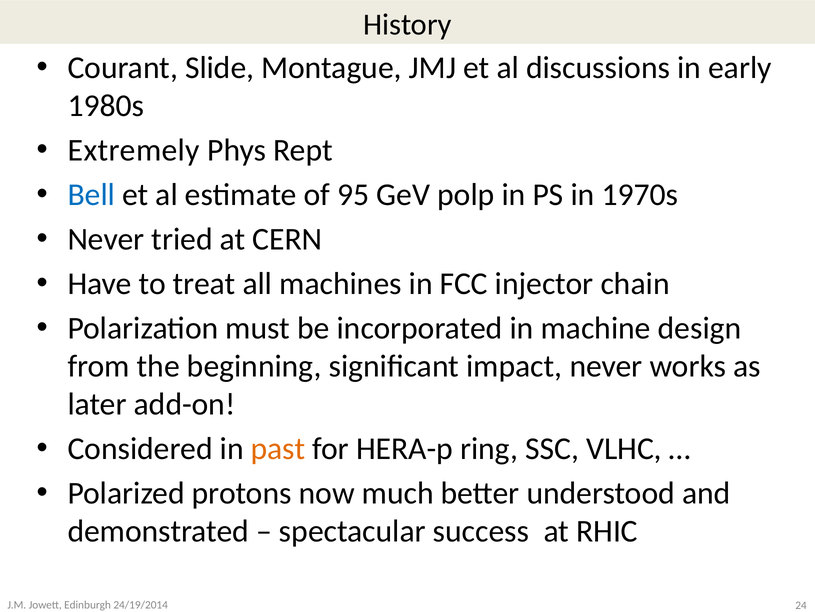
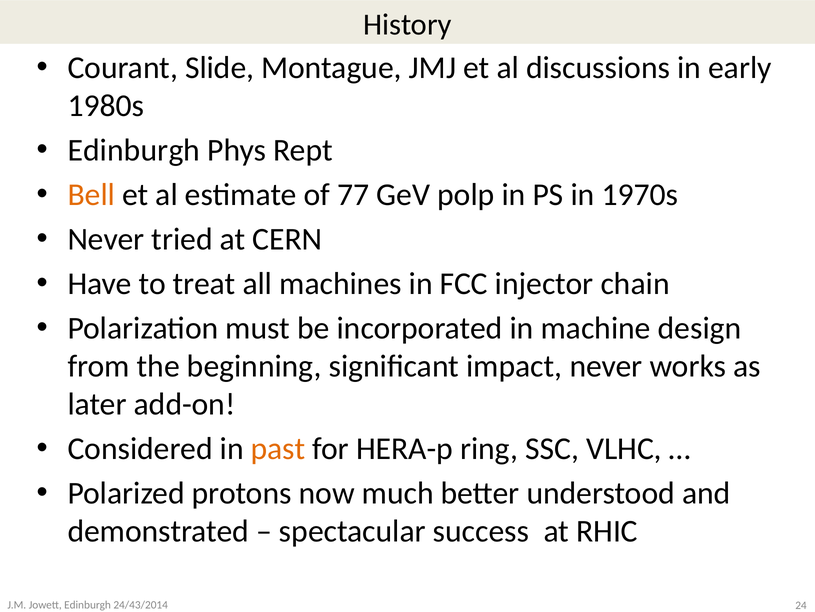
Extremely at (134, 150): Extremely -> Edinburgh
Bell colour: blue -> orange
95: 95 -> 77
24/19/2014: 24/19/2014 -> 24/43/2014
